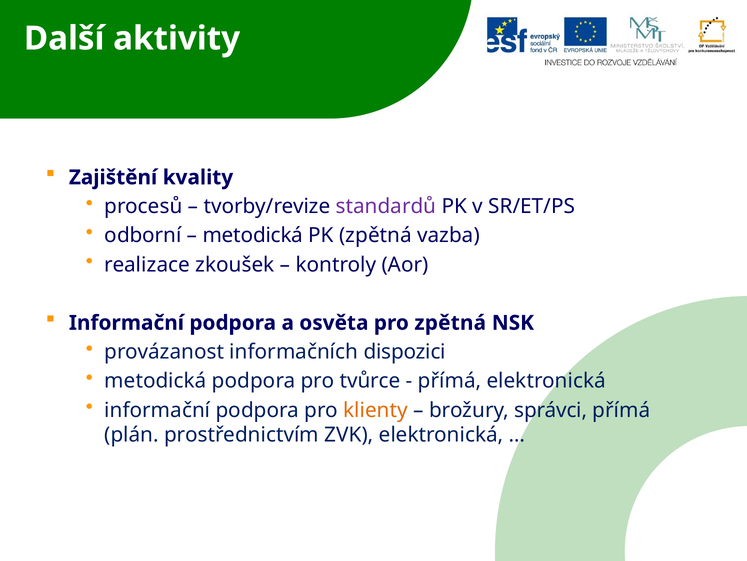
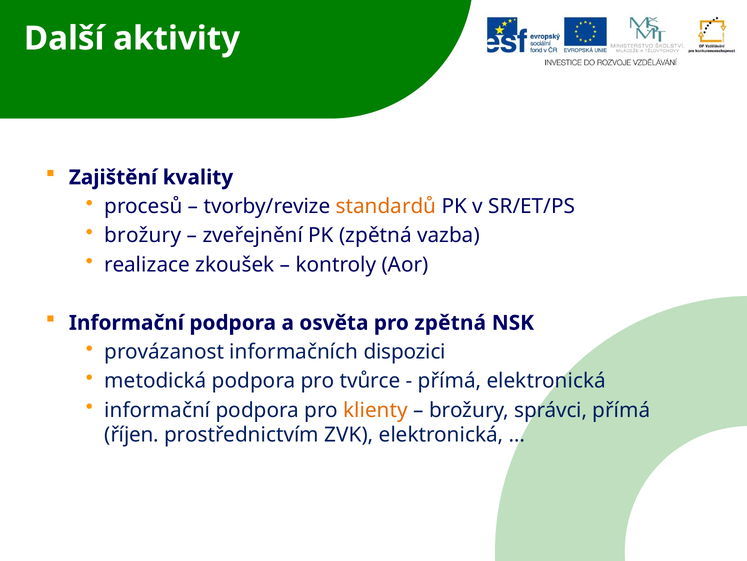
standardů colour: purple -> orange
odborní at (143, 235): odborní -> brožury
metodická at (253, 235): metodická -> zveřejnění
plán: plán -> říjen
